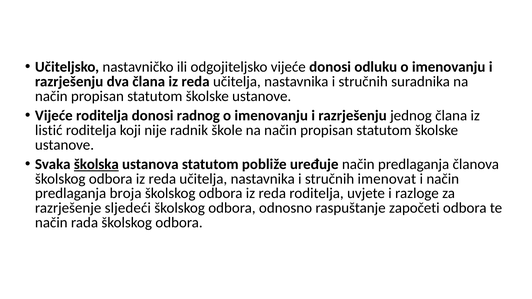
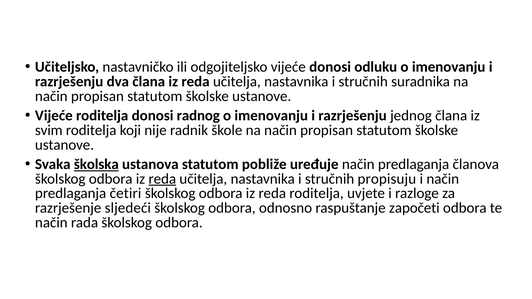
listić: listić -> svim
reda at (162, 179) underline: none -> present
imenovat: imenovat -> propisuju
broja: broja -> četiri
